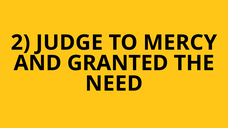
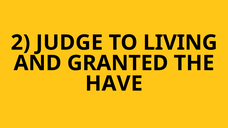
MERCY: MERCY -> LIVING
NEED: NEED -> HAVE
